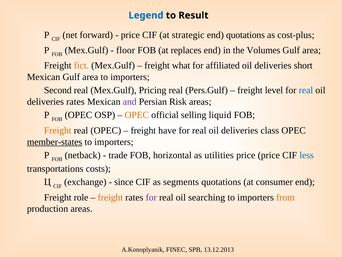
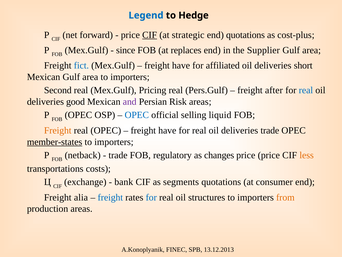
Result: Result -> Hedge
CIF at (150, 35) underline: none -> present
floor: floor -> since
Volumes: Volumes -> Supplier
fict colour: orange -> blue
what at (181, 65): what -> have
level: level -> after
deliveries rates: rates -> good
OPEC at (137, 115) colour: orange -> blue
deliveries class: class -> trade
horizontal: horizontal -> regulatory
utilities: utilities -> changes
less colour: blue -> orange
since: since -> bank
role: role -> alia
freight at (110, 197) colour: orange -> blue
for at (151, 197) colour: purple -> blue
searching: searching -> structures
